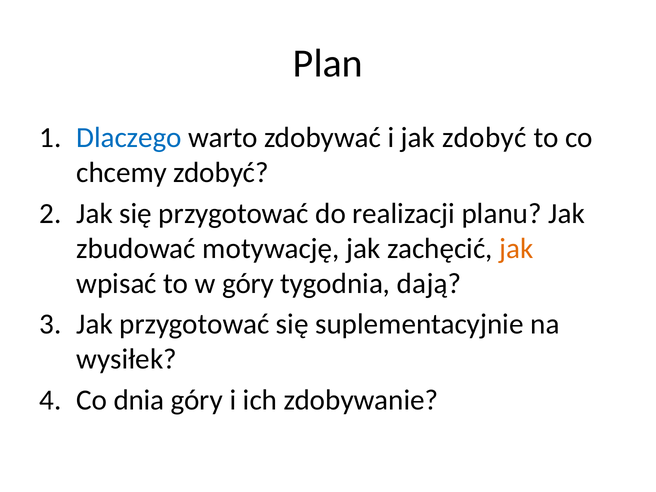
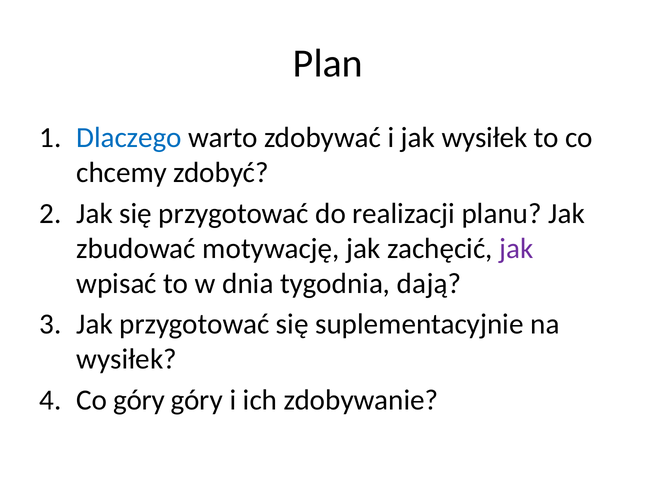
jak zdobyć: zdobyć -> wysiłek
jak at (516, 248) colour: orange -> purple
w góry: góry -> dnia
Co dnia: dnia -> góry
